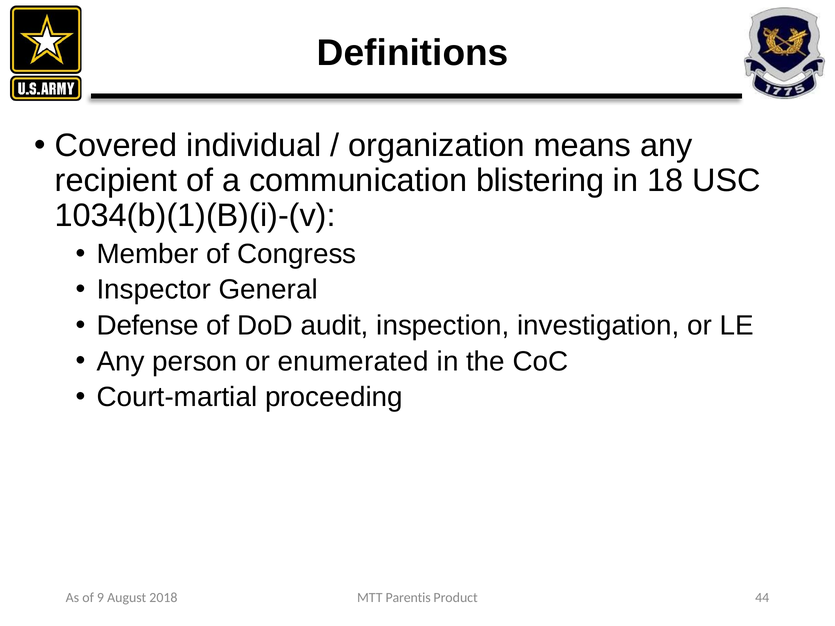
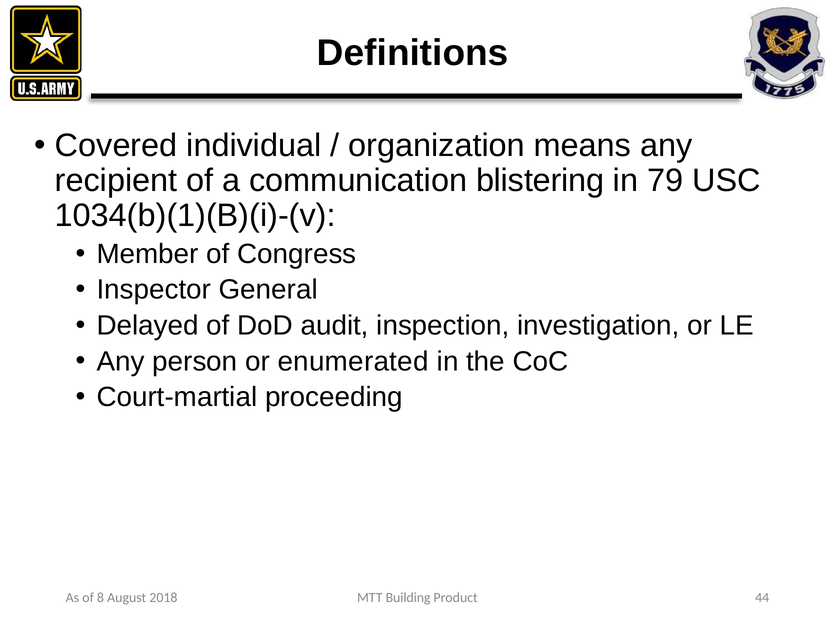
18: 18 -> 79
Defense: Defense -> Delayed
Parentis: Parentis -> Building
9: 9 -> 8
